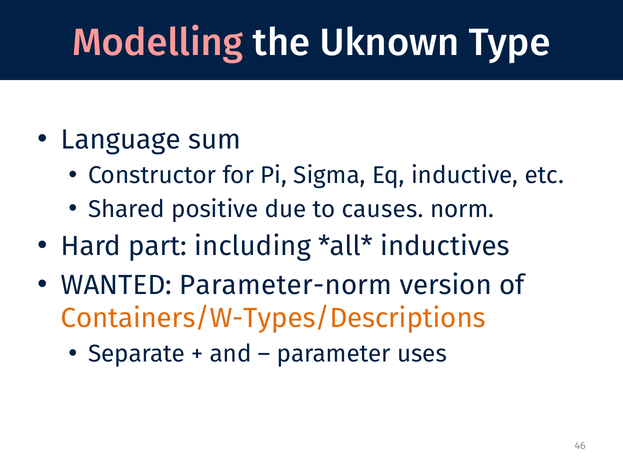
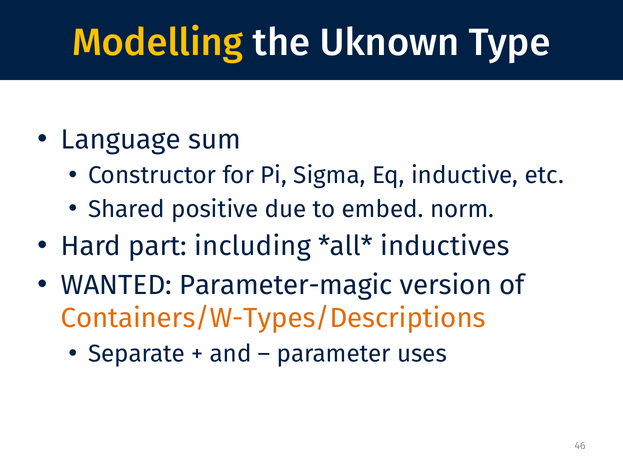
Modelling colour: pink -> yellow
causes: causes -> embed
Parameter-norm: Parameter-norm -> Parameter-magic
